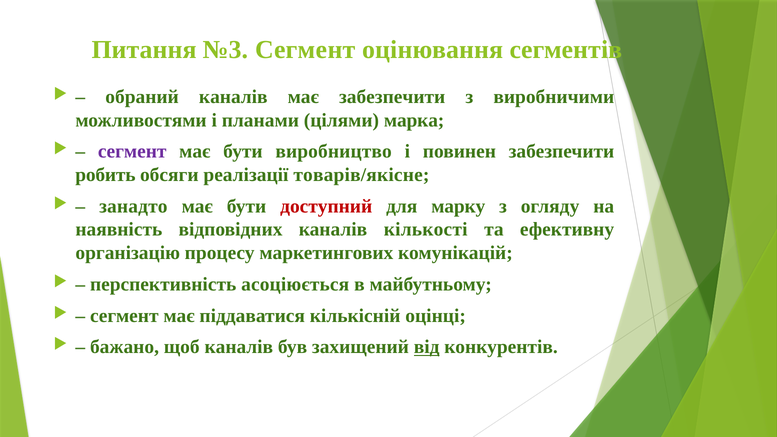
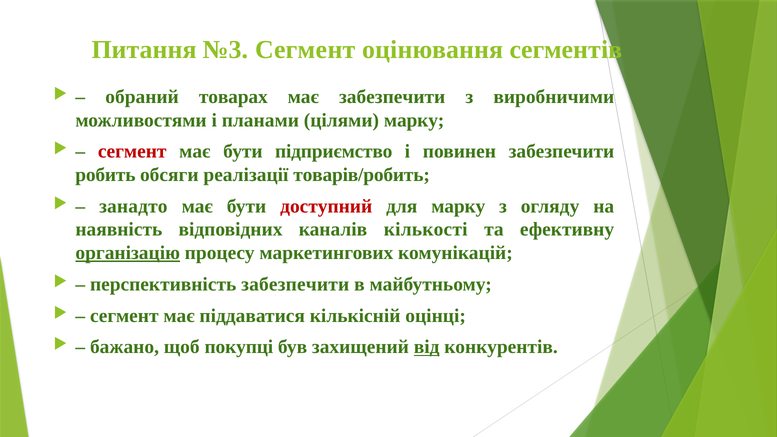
обраний каналів: каналів -> товарах
цілями марка: марка -> марку
сегмент at (132, 152) colour: purple -> red
виробництво: виробництво -> підприємство
товарів/якісне: товарів/якісне -> товарів/робить
організацію underline: none -> present
перспективність асоціюється: асоціюється -> забезпечити
щоб каналів: каналів -> покупці
